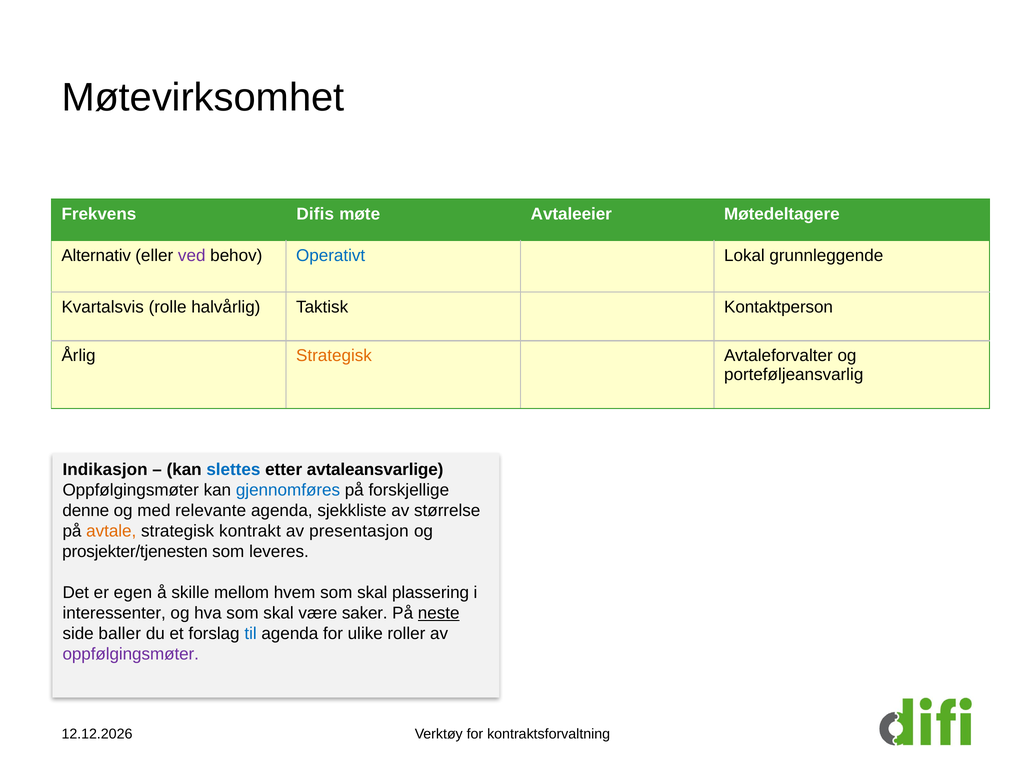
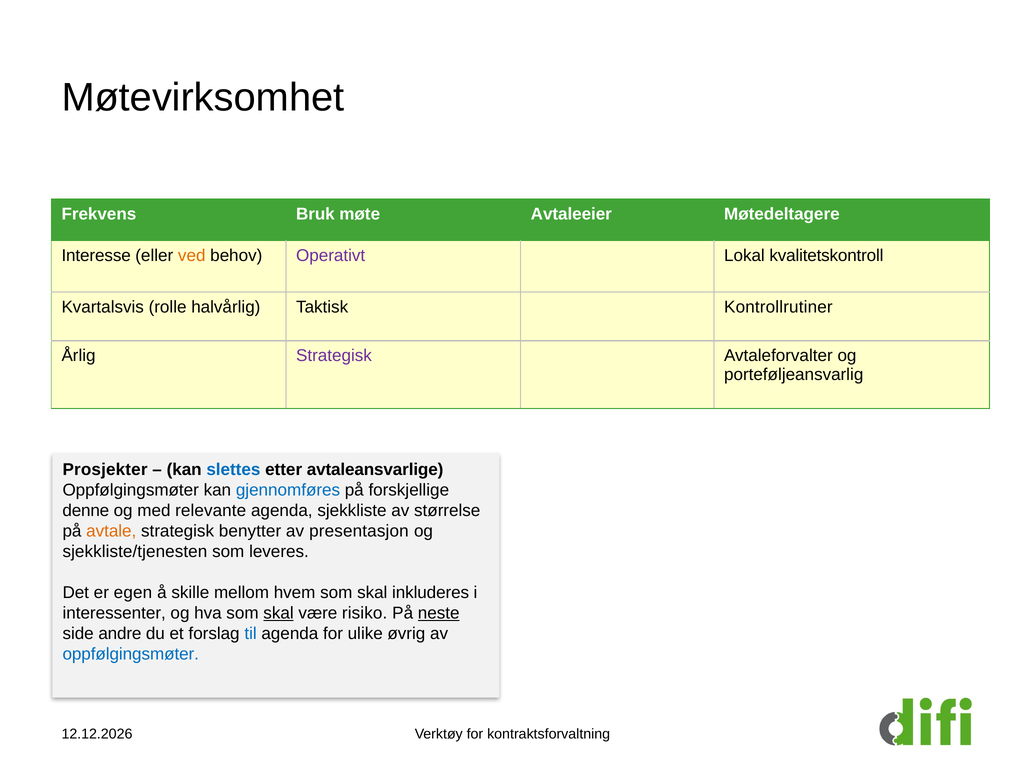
Difis: Difis -> Bruk
Alternativ: Alternativ -> Interesse
ved colour: purple -> orange
Operativt colour: blue -> purple
grunnleggende: grunnleggende -> kvalitetskontroll
Kontaktperson: Kontaktperson -> Kontrollrutiner
Strategisk at (334, 356) colour: orange -> purple
Indikasjon: Indikasjon -> Prosjekter
kontrakt: kontrakt -> benytter
prosjekter/tjenesten: prosjekter/tjenesten -> sjekkliste/tjenesten
plassering: plassering -> inkluderes
skal at (279, 613) underline: none -> present
saker: saker -> risiko
baller: baller -> andre
roller: roller -> øvrig
oppfølgingsmøter at (131, 654) colour: purple -> blue
